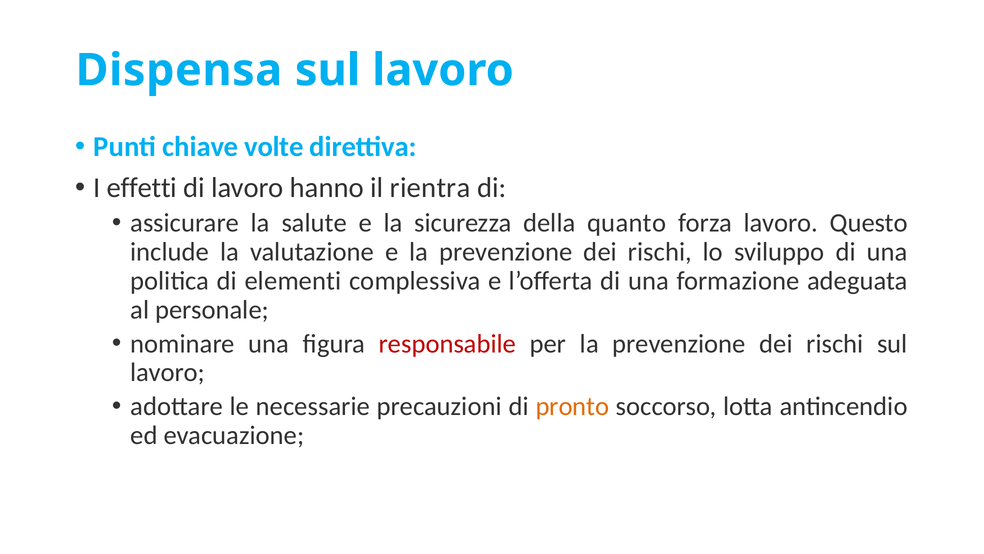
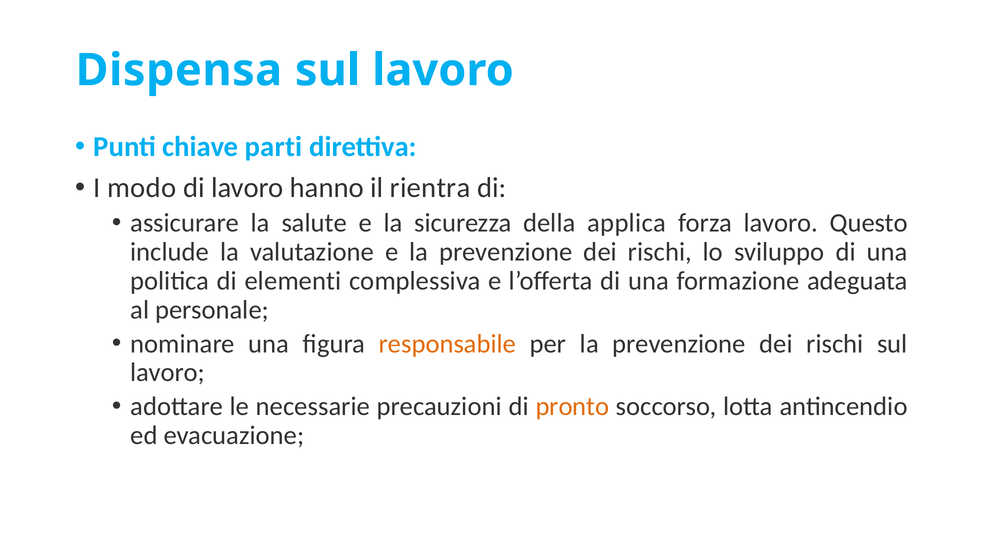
volte: volte -> parti
effetti: effetti -> modo
quanto: quanto -> applica
responsabile colour: red -> orange
